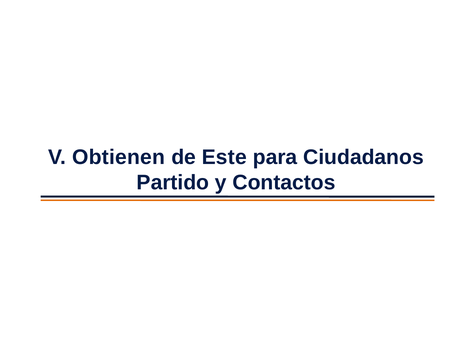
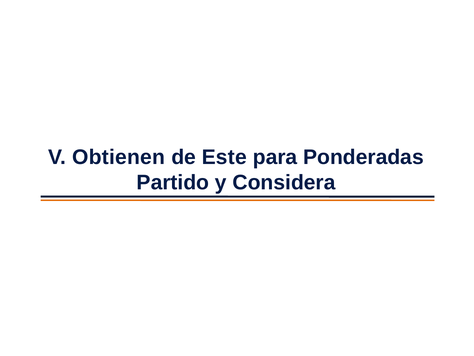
Ciudadanos: Ciudadanos -> Ponderadas
Contactos: Contactos -> Considera
